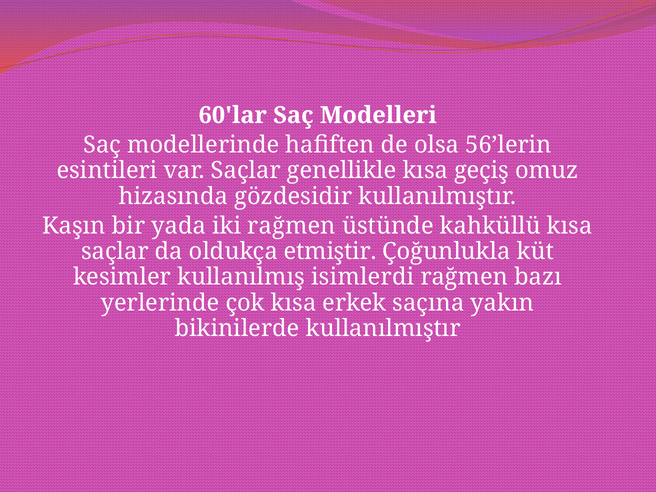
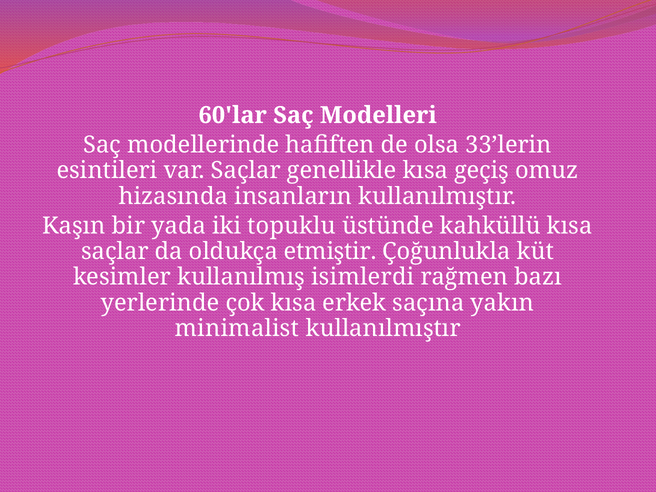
56’lerin: 56’lerin -> 33’lerin
gözdesidir: gözdesidir -> insanların
iki rağmen: rağmen -> topuklu
bikinilerde: bikinilerde -> minimalist
